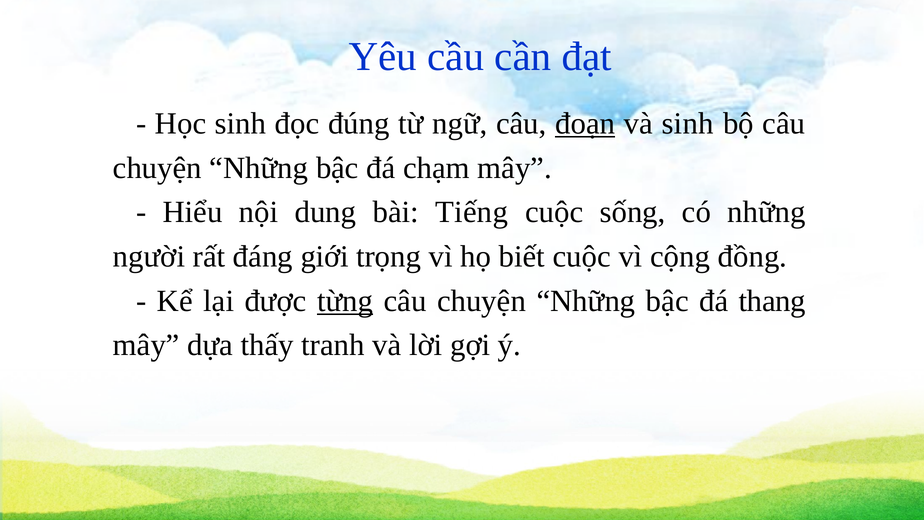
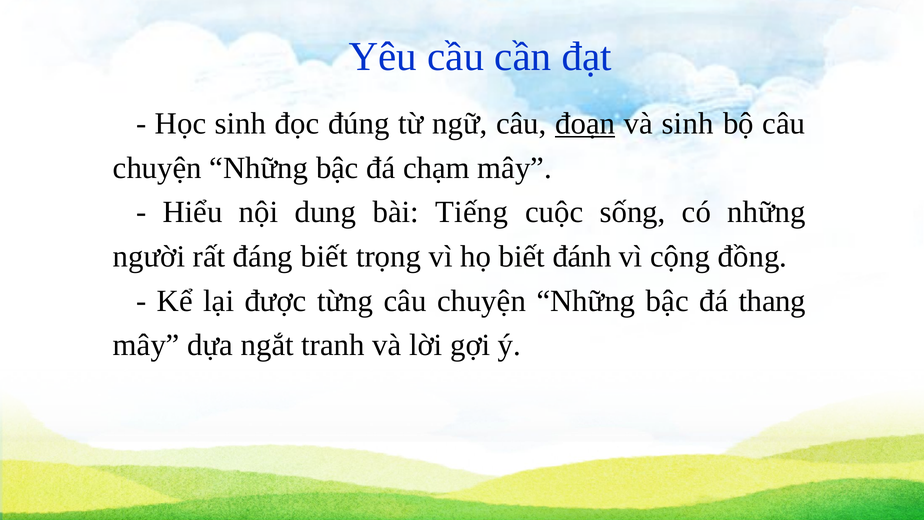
đáng giới: giới -> biết
biết cuộc: cuộc -> đánh
từng underline: present -> none
thấy: thấy -> ngắt
